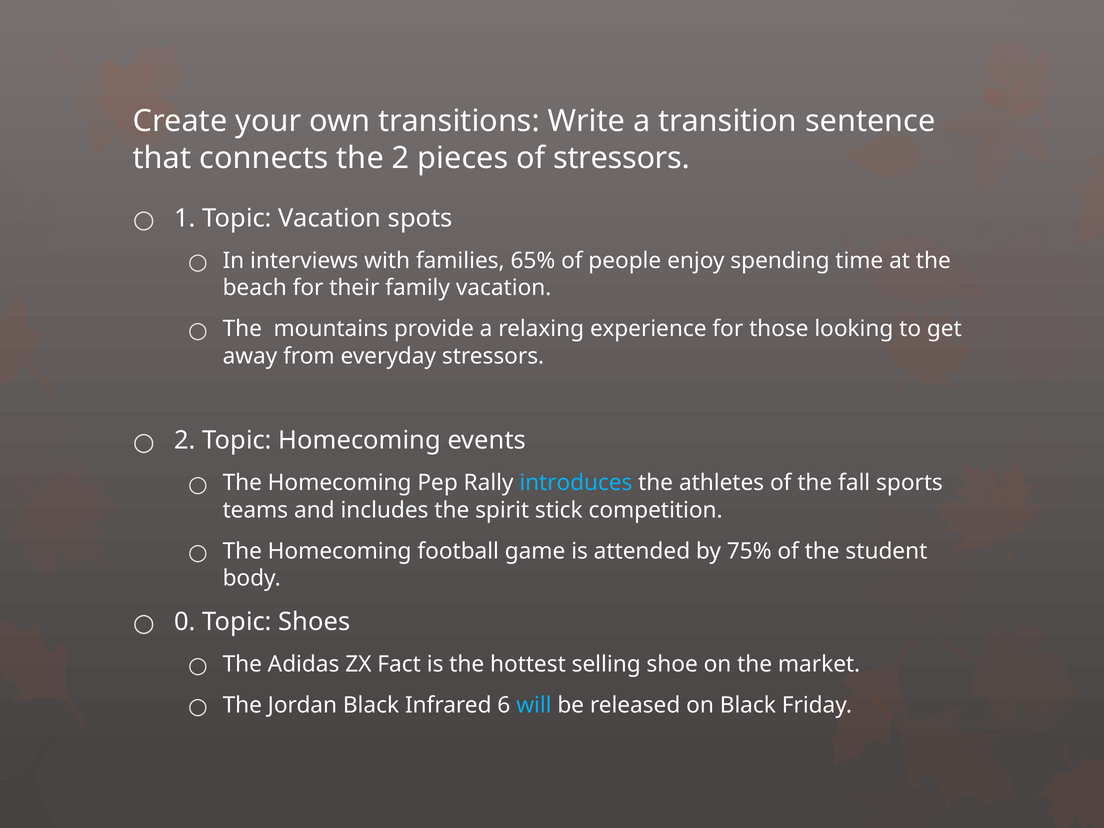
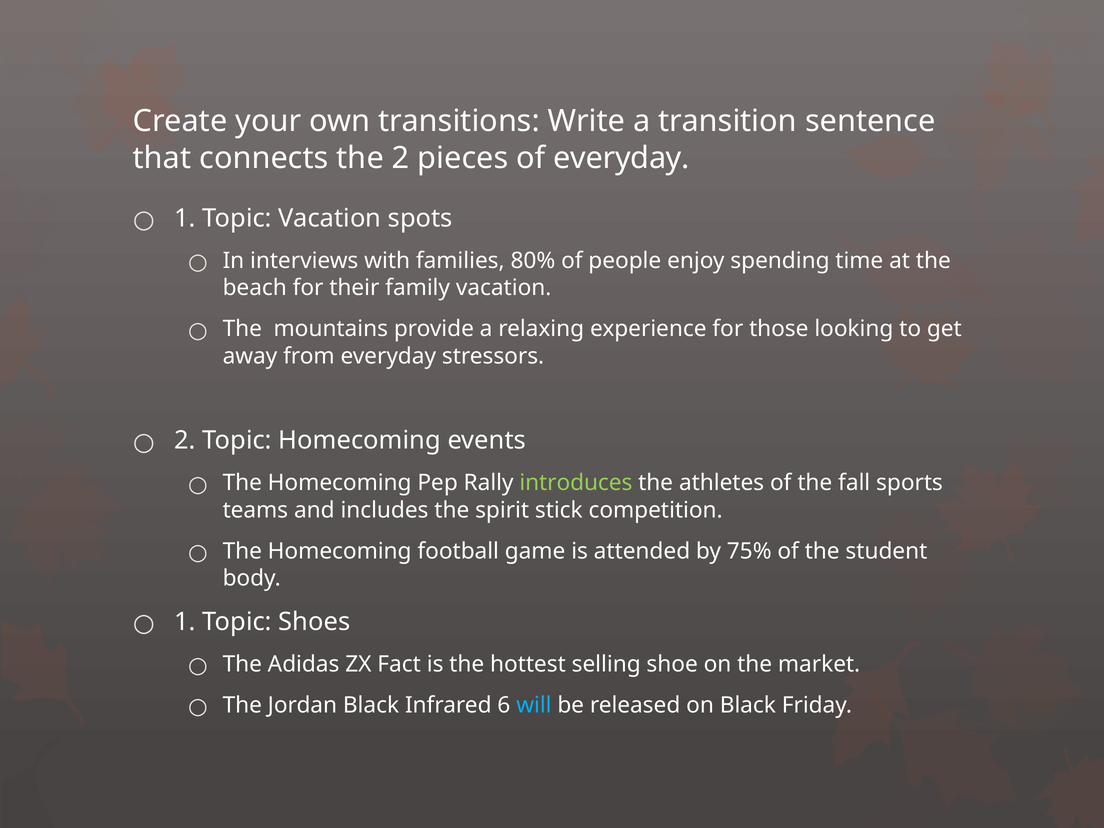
of stressors: stressors -> everyday
65%: 65% -> 80%
introduces colour: light blue -> light green
0 at (185, 622): 0 -> 1
